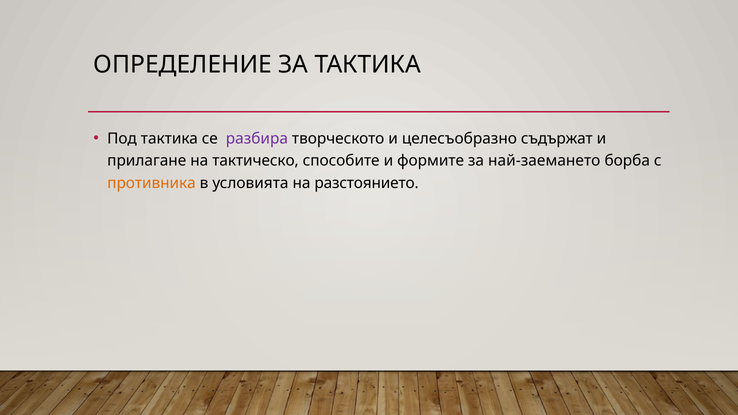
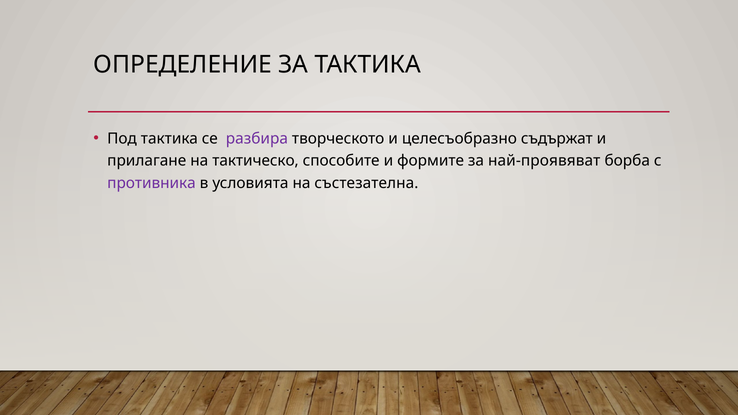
най-заемането: най-заемането -> най-проявяват
противника colour: orange -> purple
разстоянието: разстоянието -> състезателна
